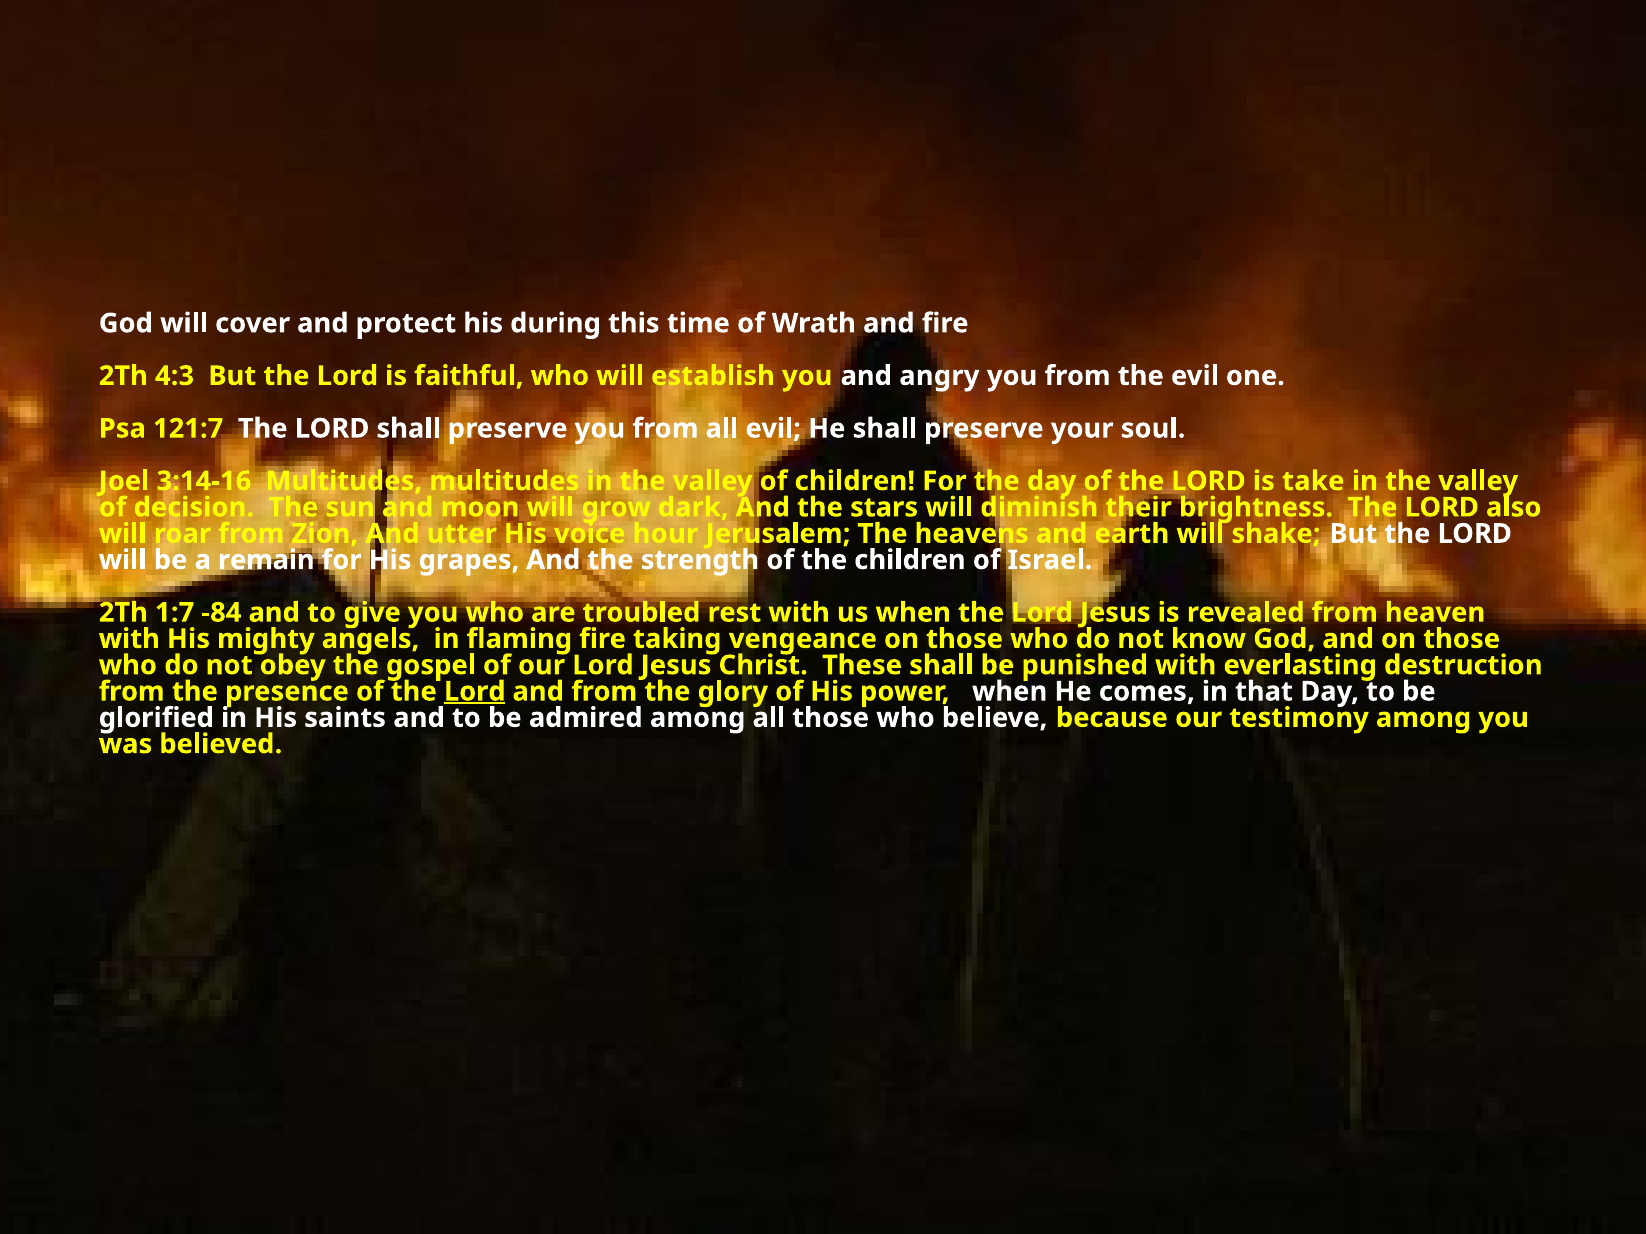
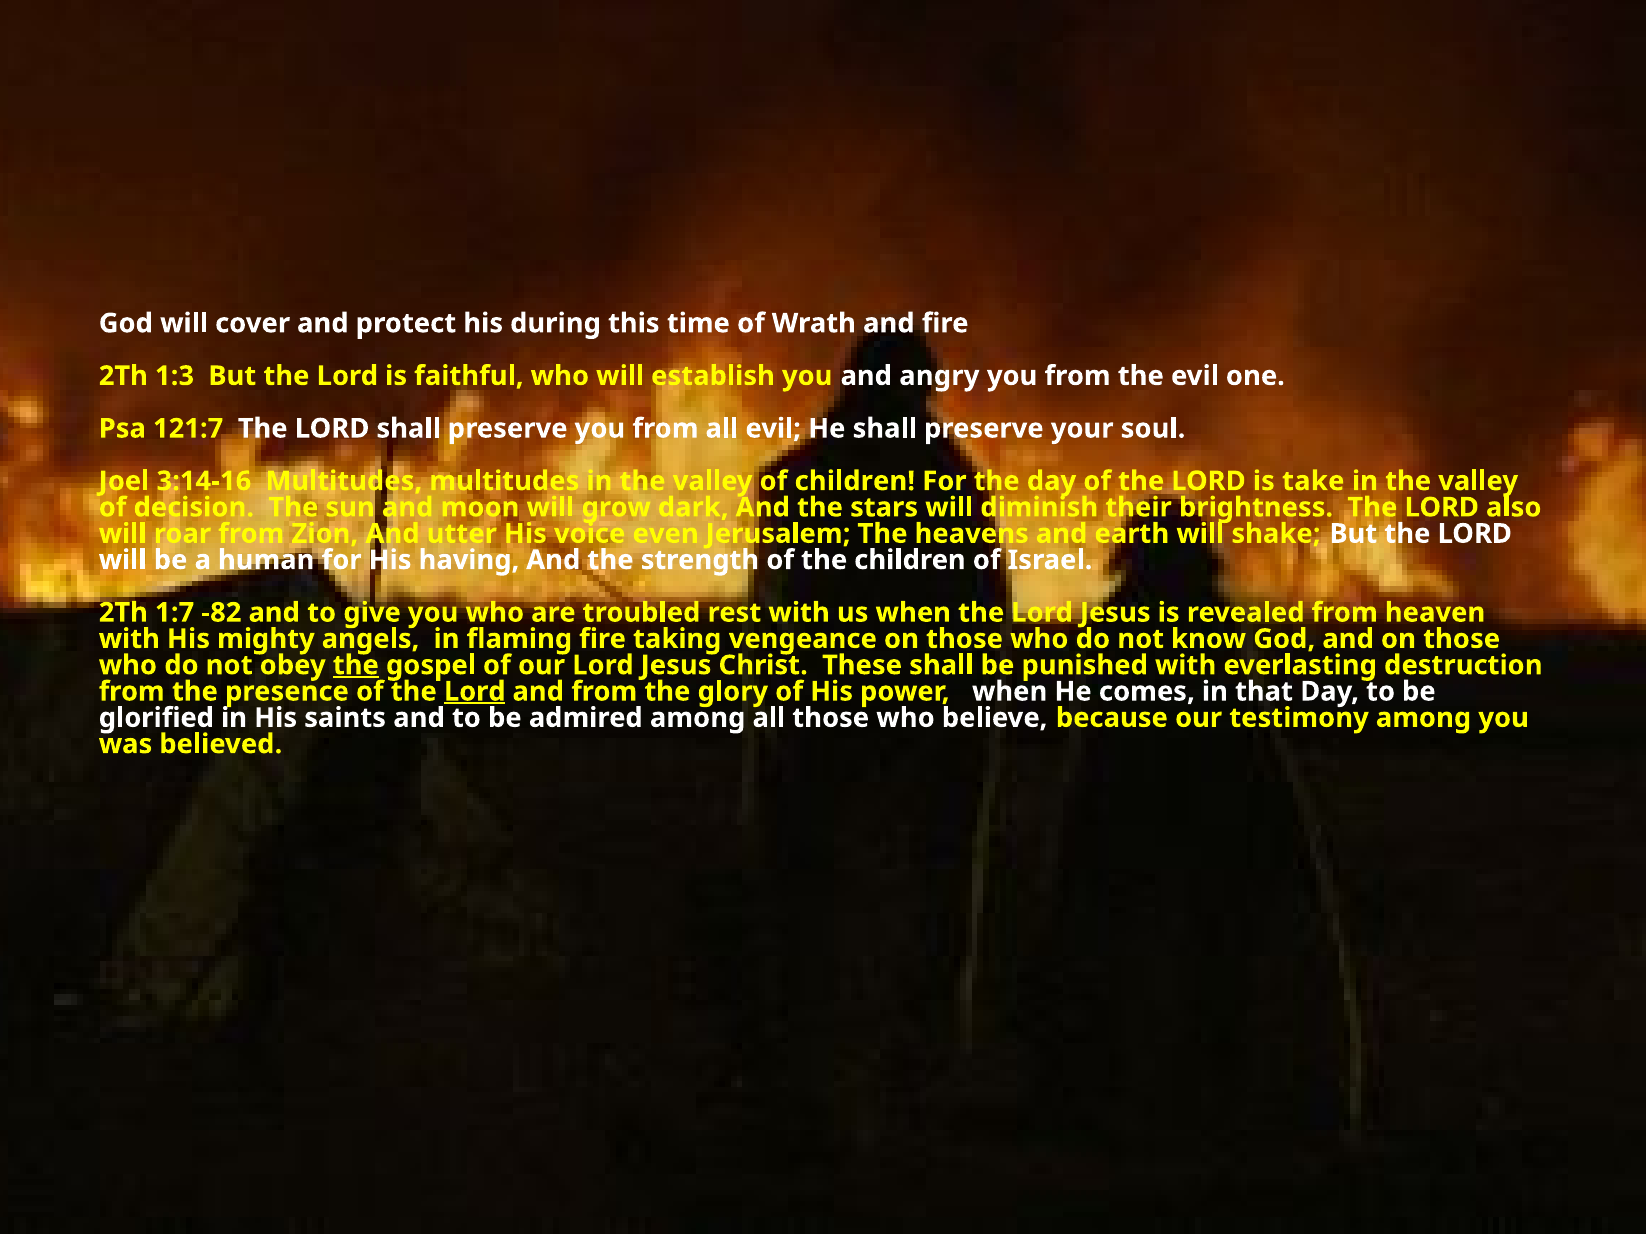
4:3: 4:3 -> 1:3
hour: hour -> even
remain: remain -> human
grapes: grapes -> having
-84: -84 -> -82
the at (356, 665) underline: none -> present
